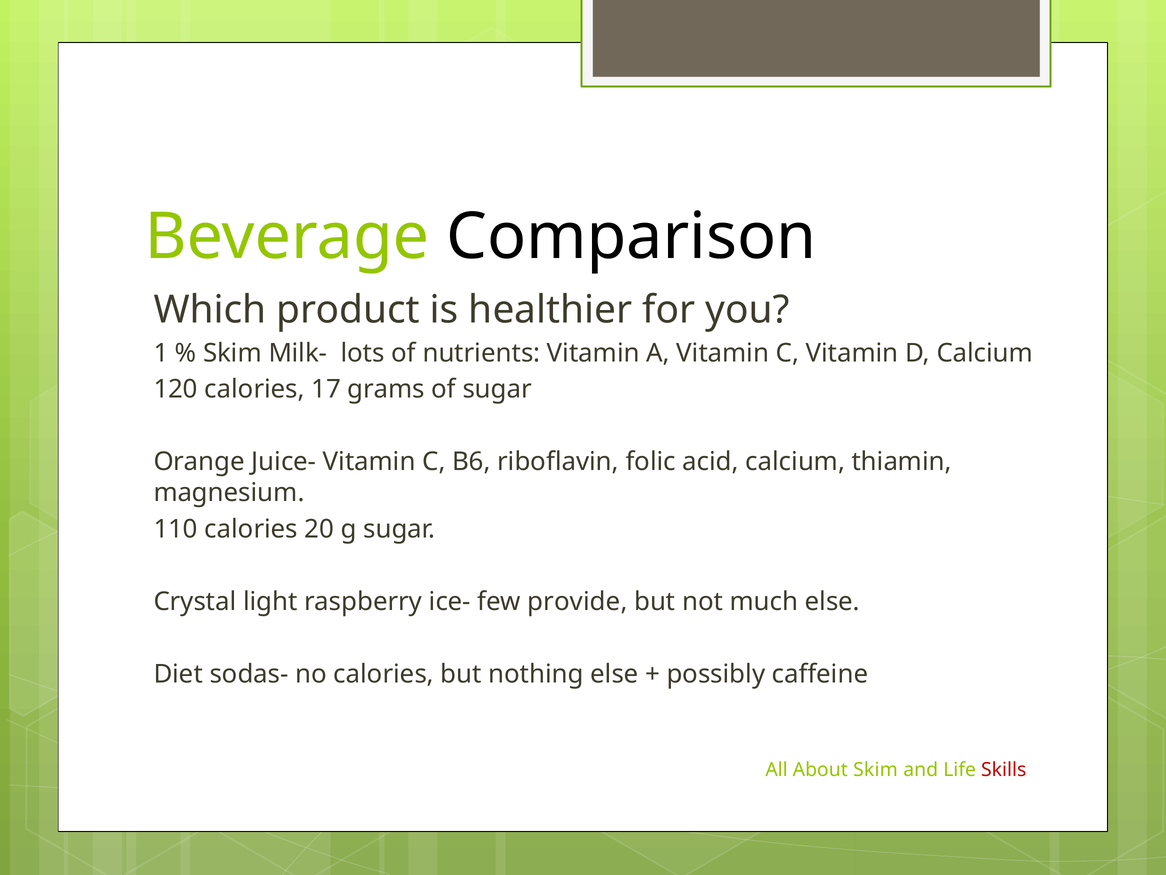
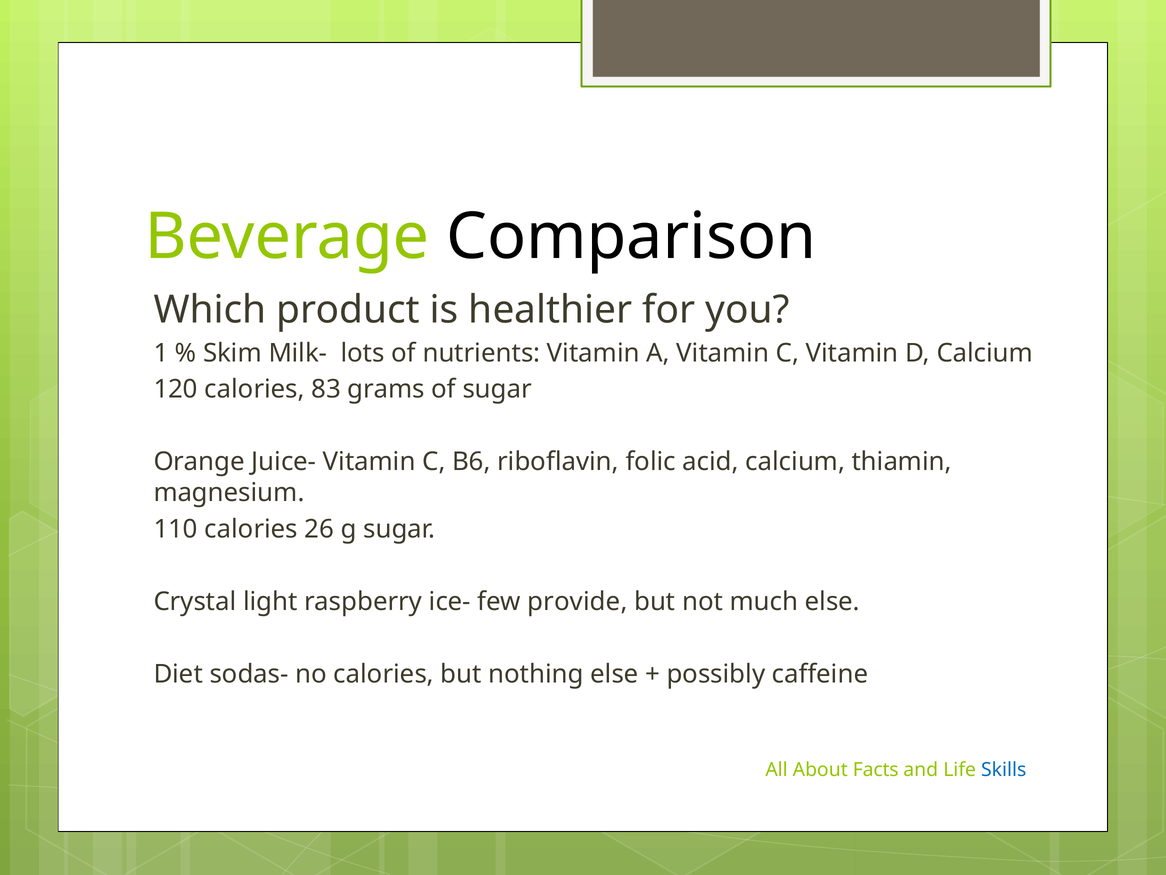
17: 17 -> 83
20: 20 -> 26
About Skim: Skim -> Facts
Skills colour: red -> blue
